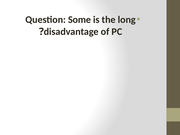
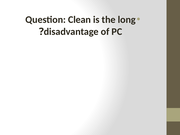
Some: Some -> Clean
